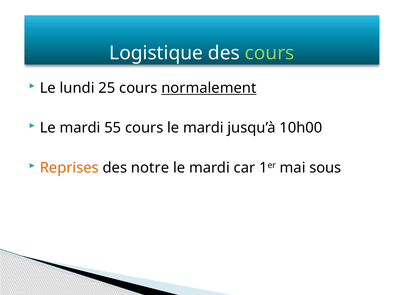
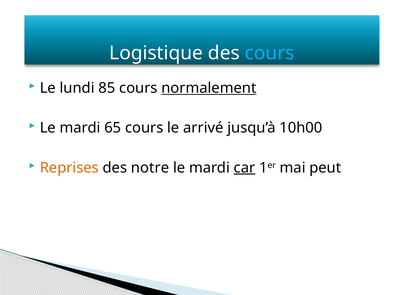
cours at (270, 53) colour: light green -> light blue
25: 25 -> 85
55: 55 -> 65
cours le mardi: mardi -> arrivé
car underline: none -> present
sous: sous -> peut
